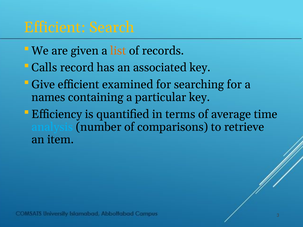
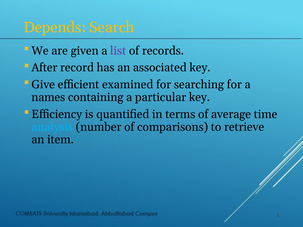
Efficient at (55, 27): Efficient -> Depends
list colour: orange -> purple
Calls: Calls -> After
